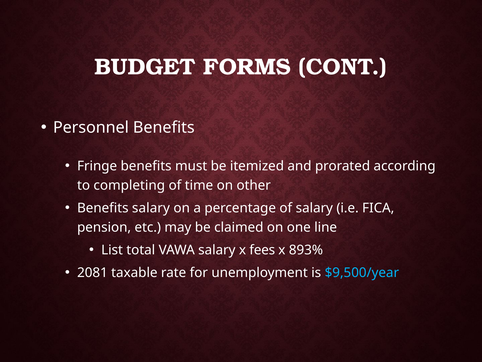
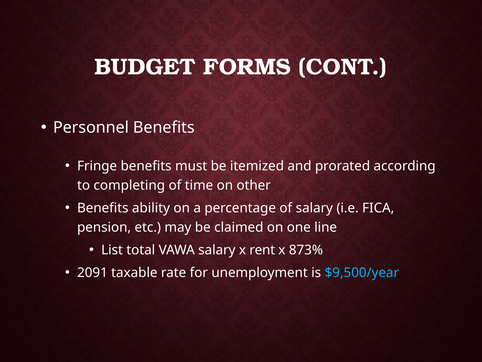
Benefits salary: salary -> ability
fees: fees -> rent
893%: 893% -> 873%
2081: 2081 -> 2091
